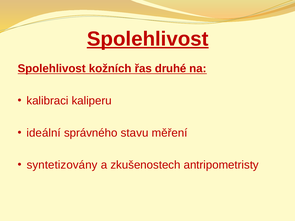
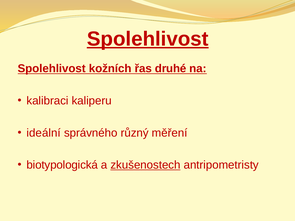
stavu: stavu -> různý
syntetizovány: syntetizovány -> biotypologická
zkušenostech underline: none -> present
